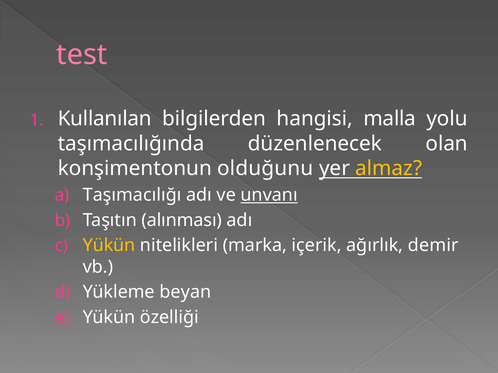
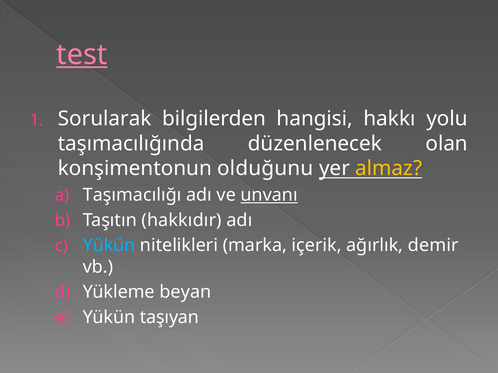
test underline: none -> present
Kullanılan: Kullanılan -> Sorularak
malla: malla -> hakkı
alınması: alınması -> hakkıdır
Yükün at (109, 246) colour: yellow -> light blue
özelliği: özelliği -> taşıyan
